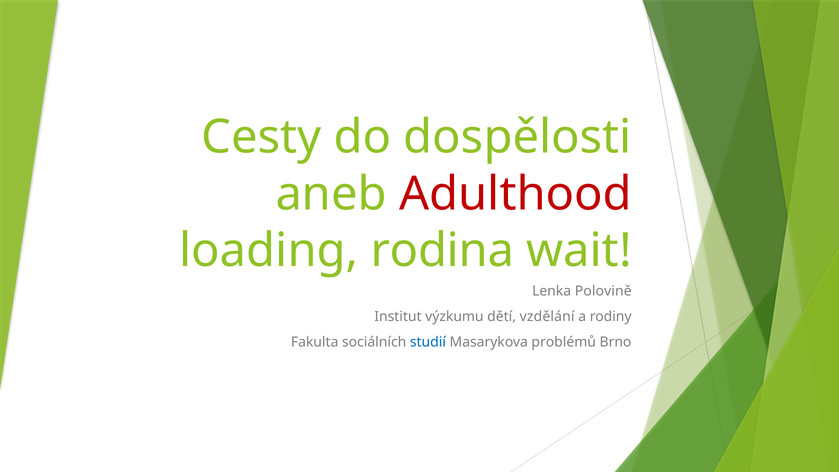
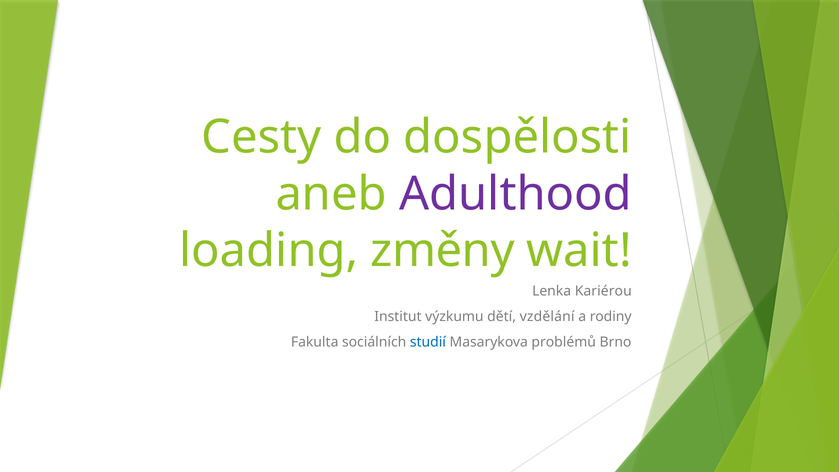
Adulthood colour: red -> purple
rodina: rodina -> změny
Polovině: Polovině -> Kariérou
